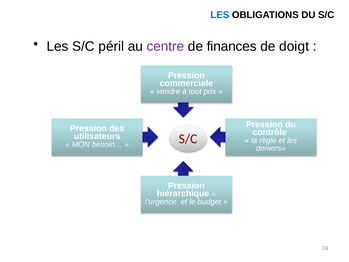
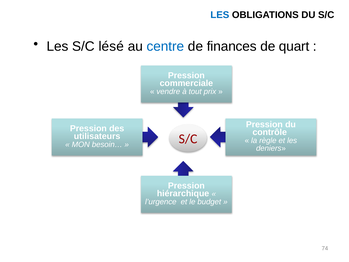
péril: péril -> lésé
centre colour: purple -> blue
doigt: doigt -> quart
